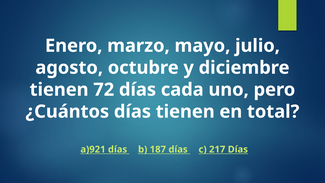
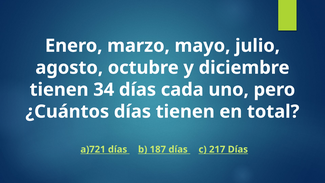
72: 72 -> 34
a)921: a)921 -> a)721
